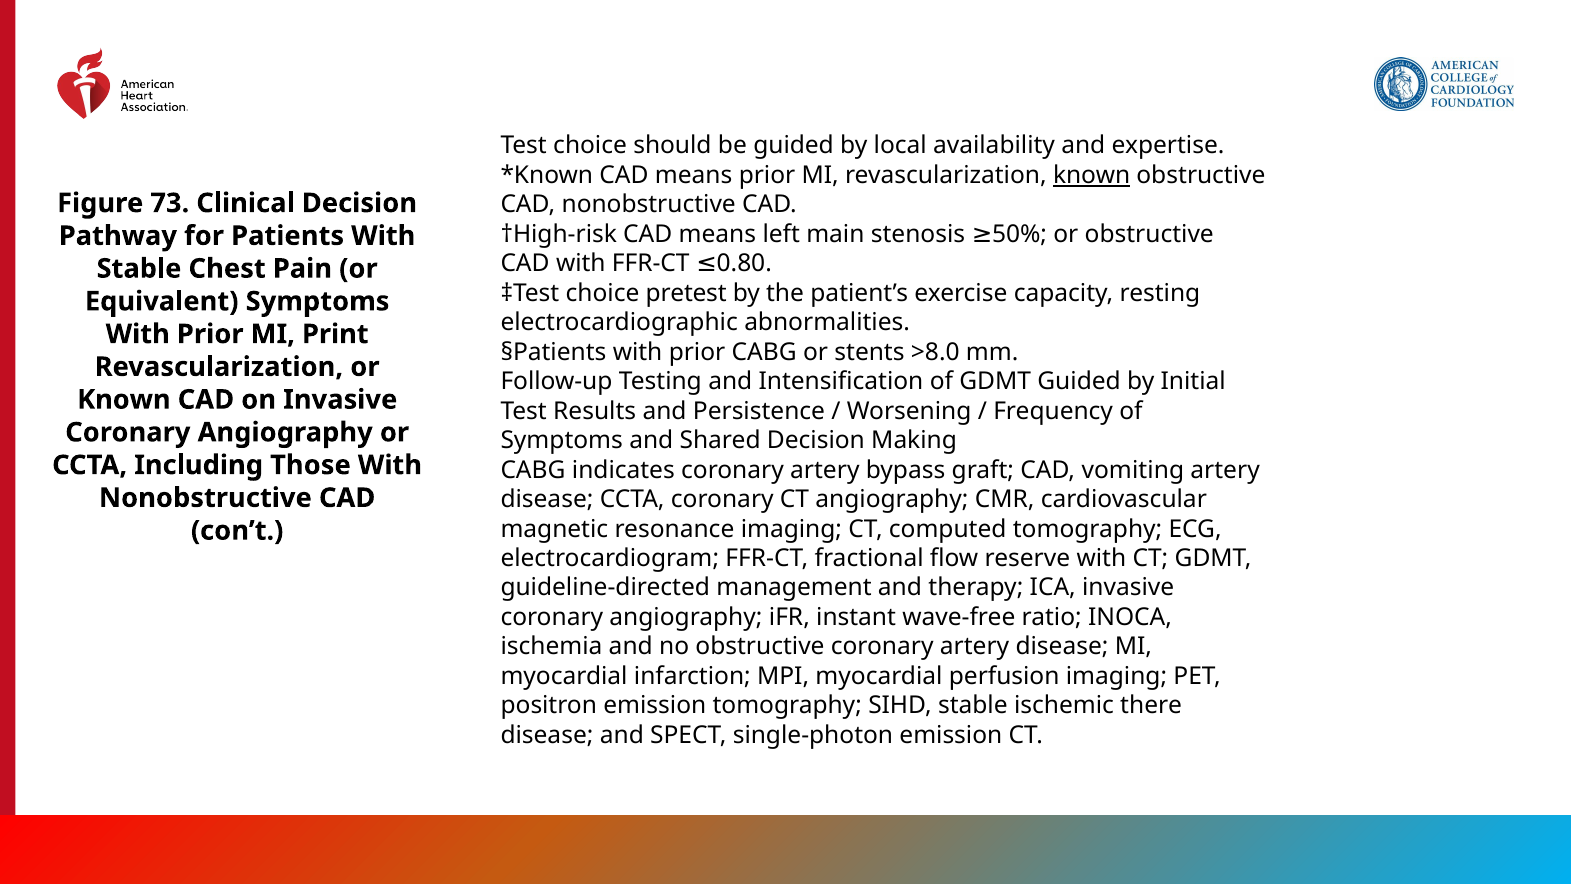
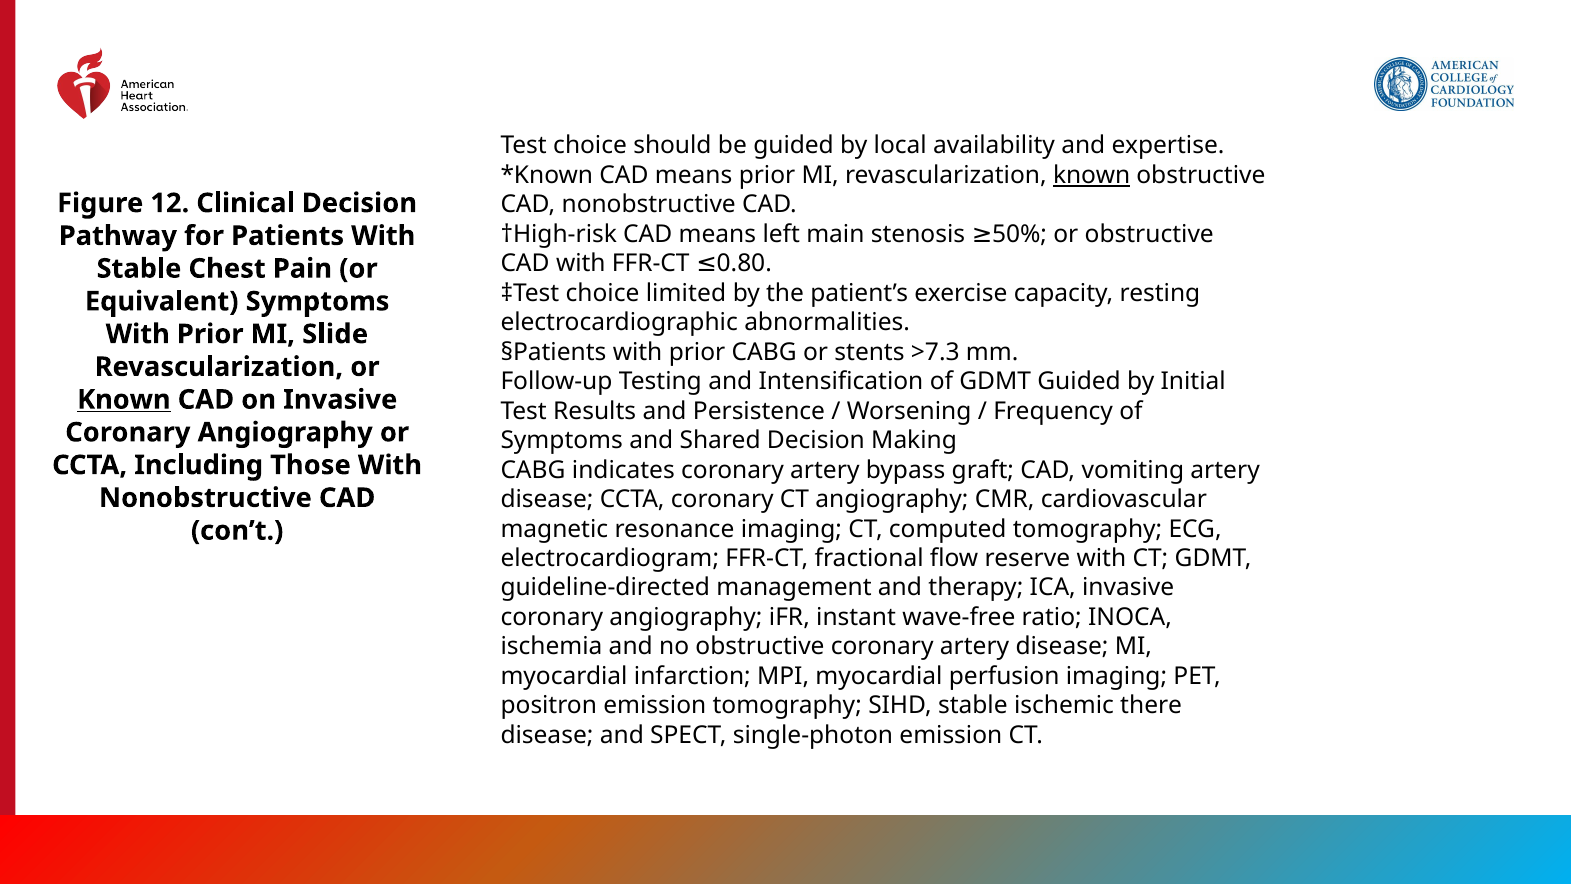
73: 73 -> 12
pretest: pretest -> limited
Print: Print -> Slide
>8.0: >8.0 -> >7.3
Known at (124, 400) underline: none -> present
